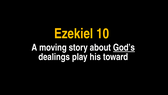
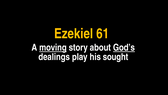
10: 10 -> 61
moving underline: none -> present
toward: toward -> sought
